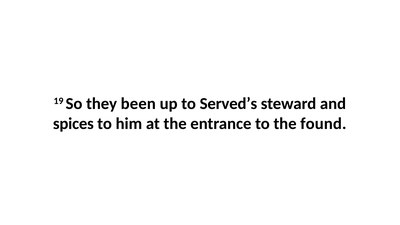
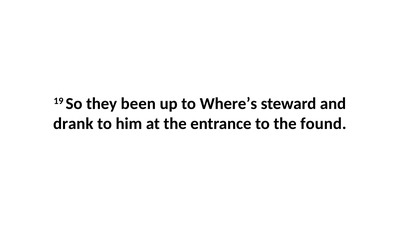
Served’s: Served’s -> Where’s
spices: spices -> drank
